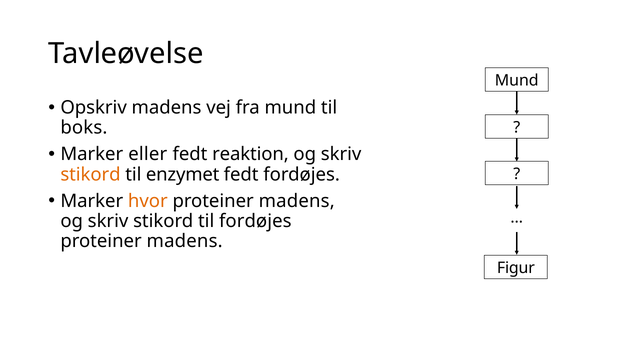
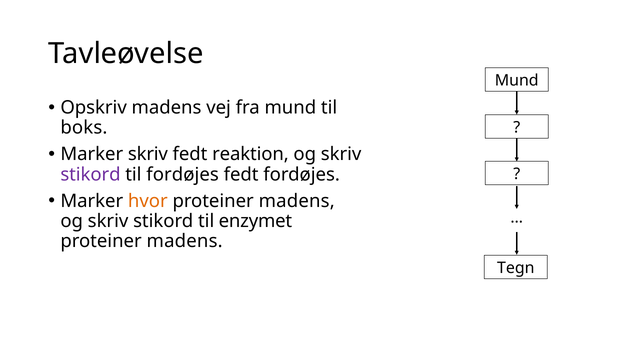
Marker eller: eller -> skriv
stikord at (90, 174) colour: orange -> purple
til enzymet: enzymet -> fordøjes
til fordøjes: fordøjes -> enzymet
Figur: Figur -> Tegn
